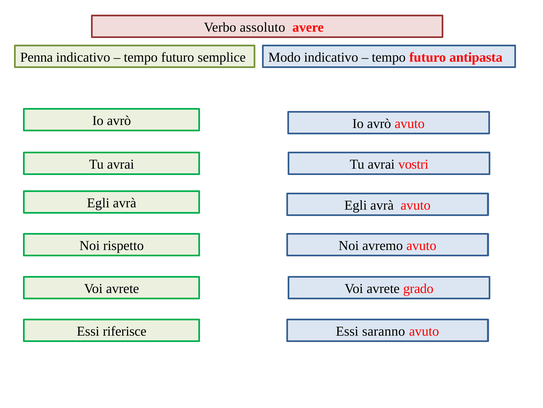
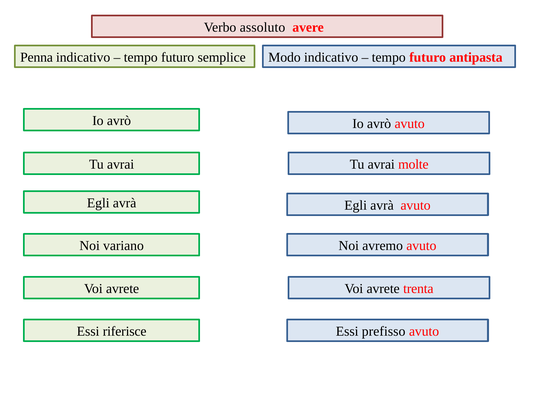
vostri: vostri -> molte
rispetto: rispetto -> variano
grado: grado -> trenta
saranno: saranno -> prefisso
